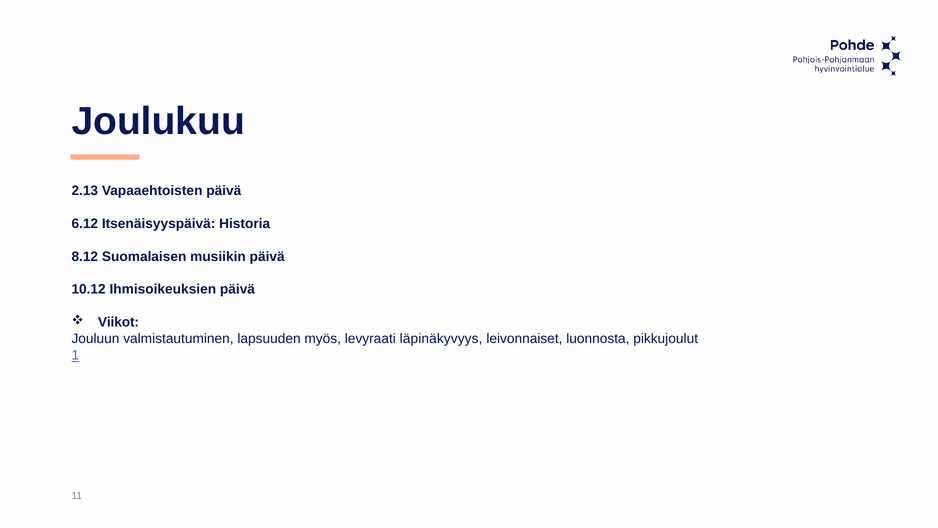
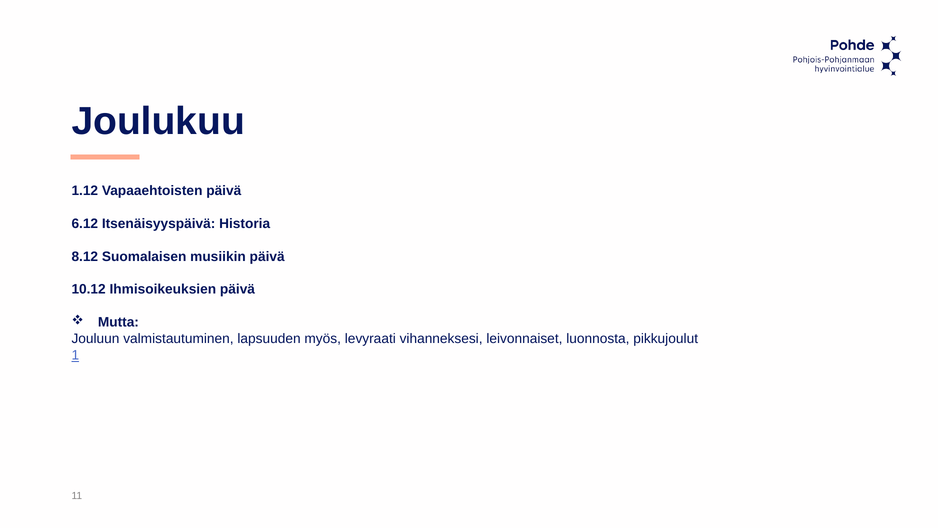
2.13: 2.13 -> 1.12
Viikot: Viikot -> Mutta
läpinäkyvyys: läpinäkyvyys -> vihanneksesi
